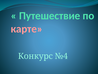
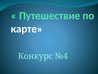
карте colour: pink -> white
